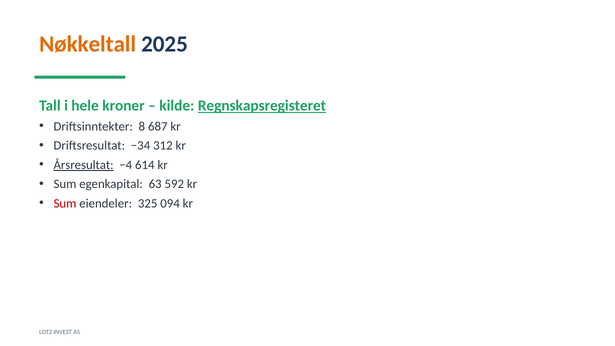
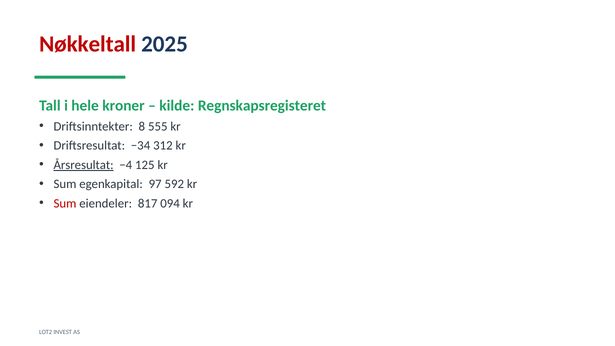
Nøkkeltall colour: orange -> red
Regnskapsregisteret underline: present -> none
687: 687 -> 555
614: 614 -> 125
63: 63 -> 97
325: 325 -> 817
